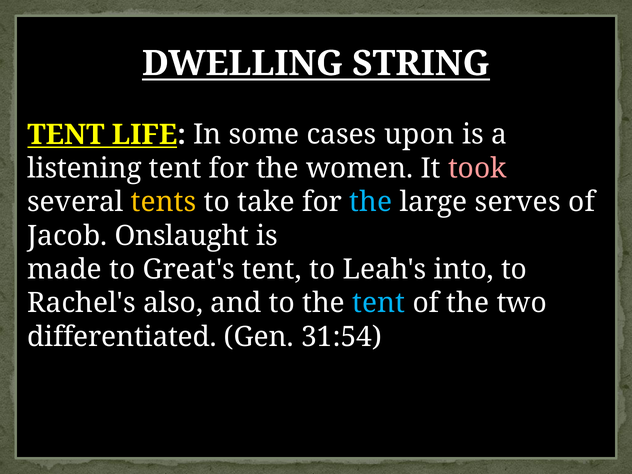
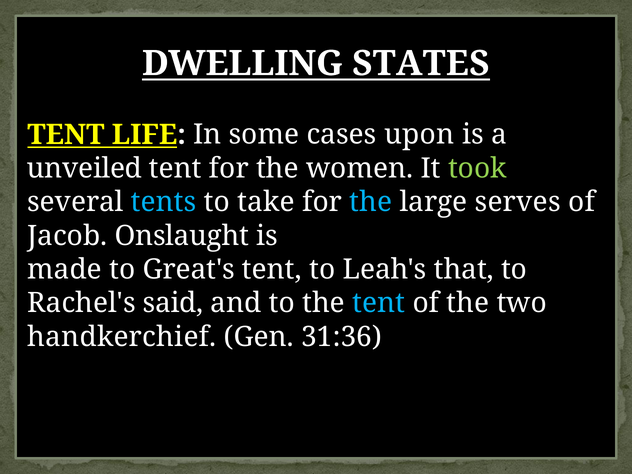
STRING: STRING -> STATES
listening: listening -> unveiled
took colour: pink -> light green
tents colour: yellow -> light blue
into: into -> that
also: also -> said
differentiated: differentiated -> handkerchief
31:54: 31:54 -> 31:36
